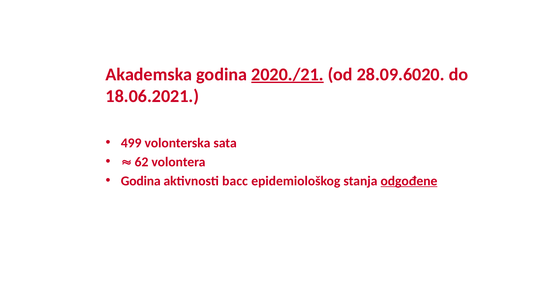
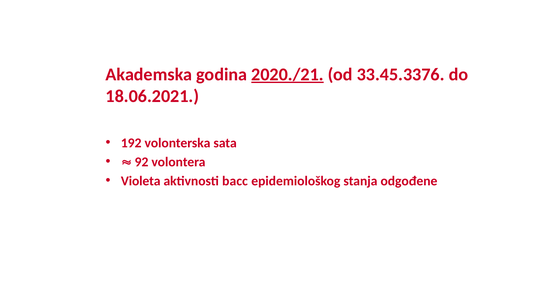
28.09.6020: 28.09.6020 -> 33.45.3376
499: 499 -> 192
62: 62 -> 92
Godina at (141, 181): Godina -> Violeta
odgođene underline: present -> none
